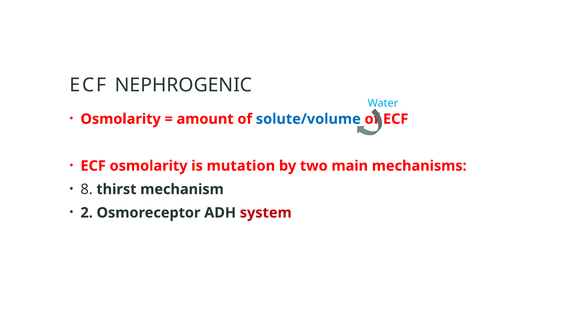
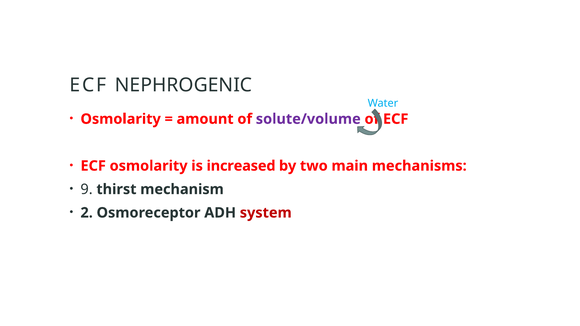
solute/volume colour: blue -> purple
mutation: mutation -> increased
8: 8 -> 9
